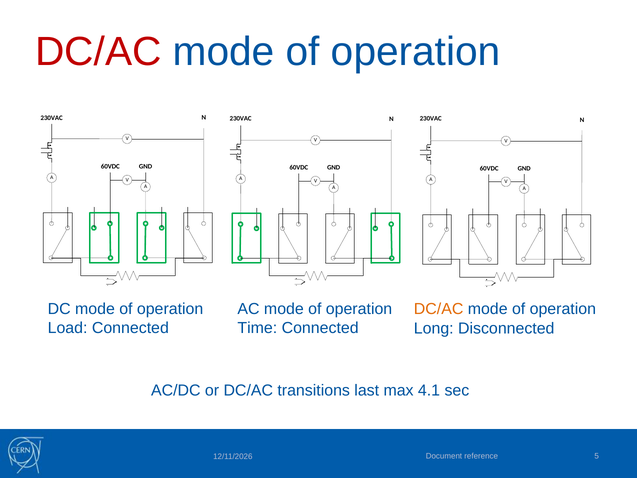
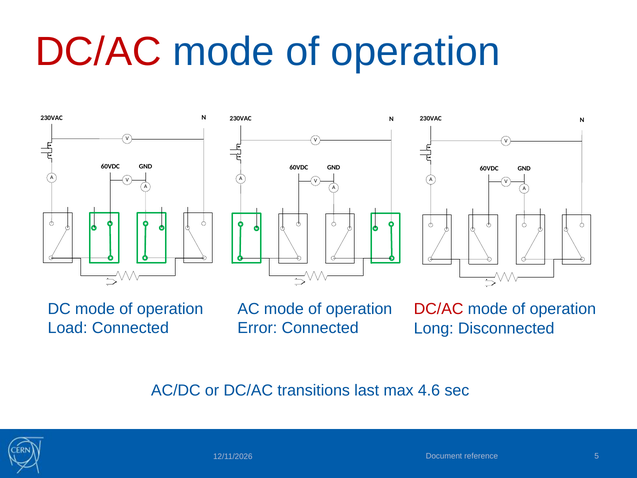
DC/AC at (439, 309) colour: orange -> red
Time: Time -> Error
4.1: 4.1 -> 4.6
